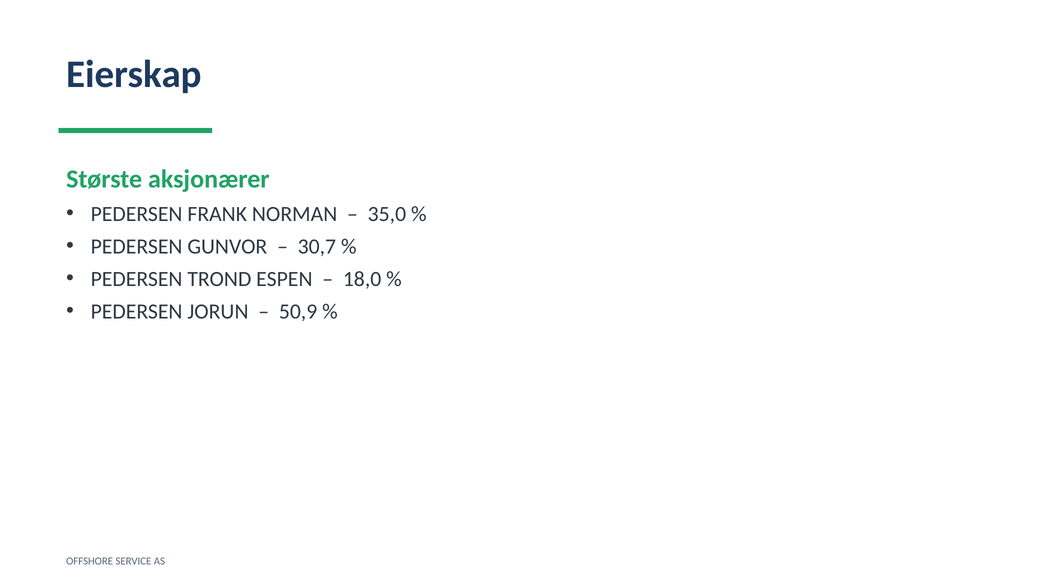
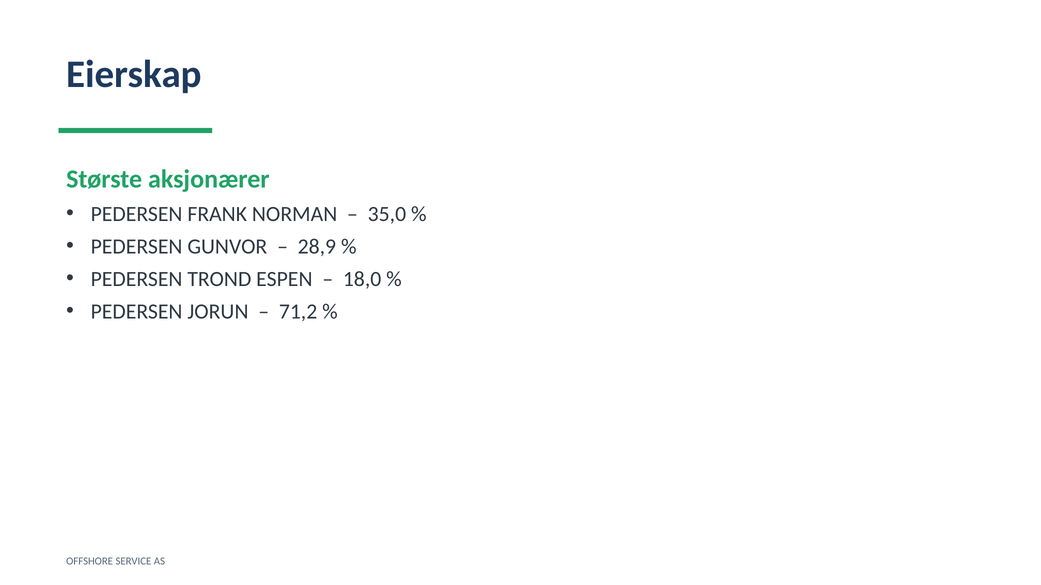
30,7: 30,7 -> 28,9
50,9: 50,9 -> 71,2
